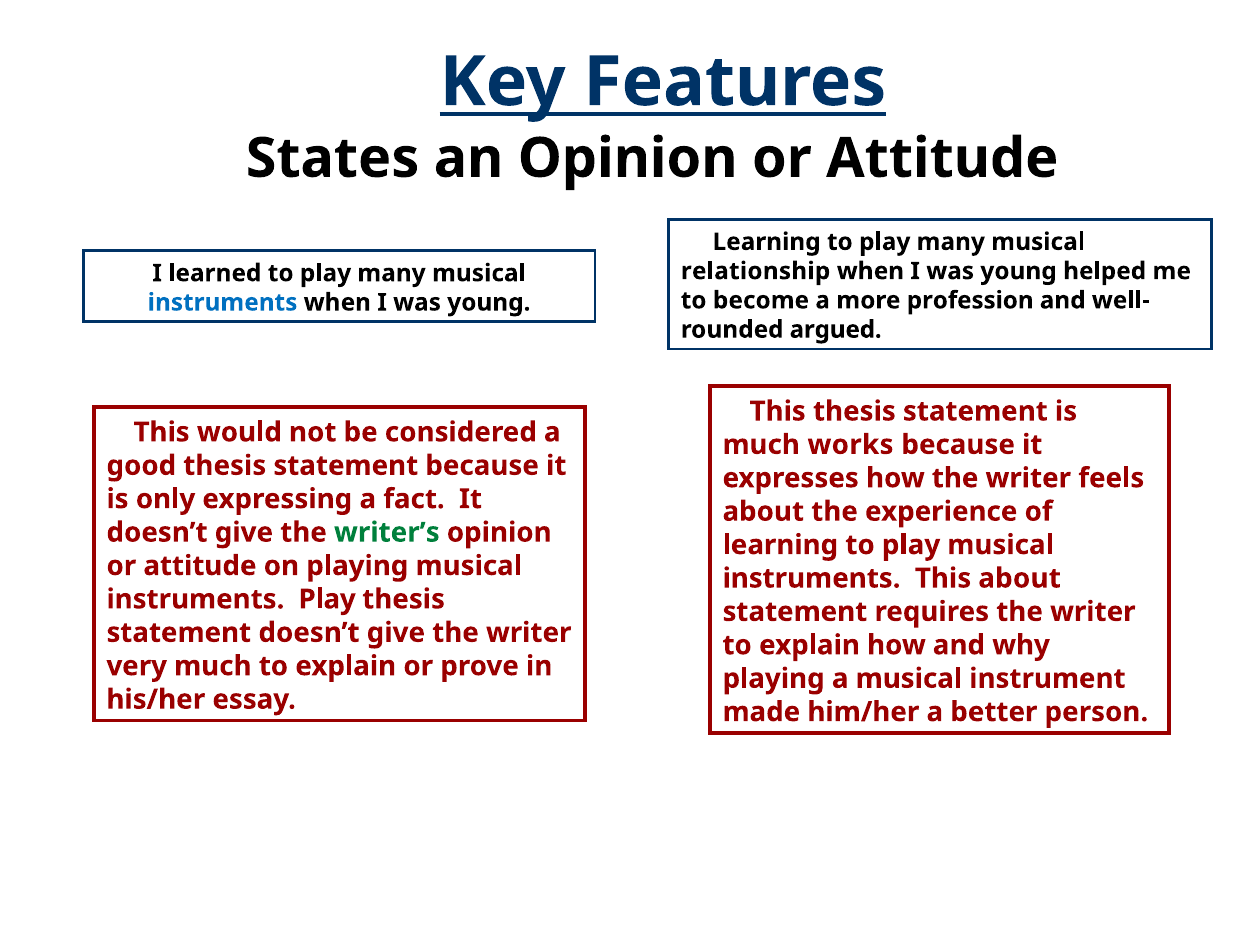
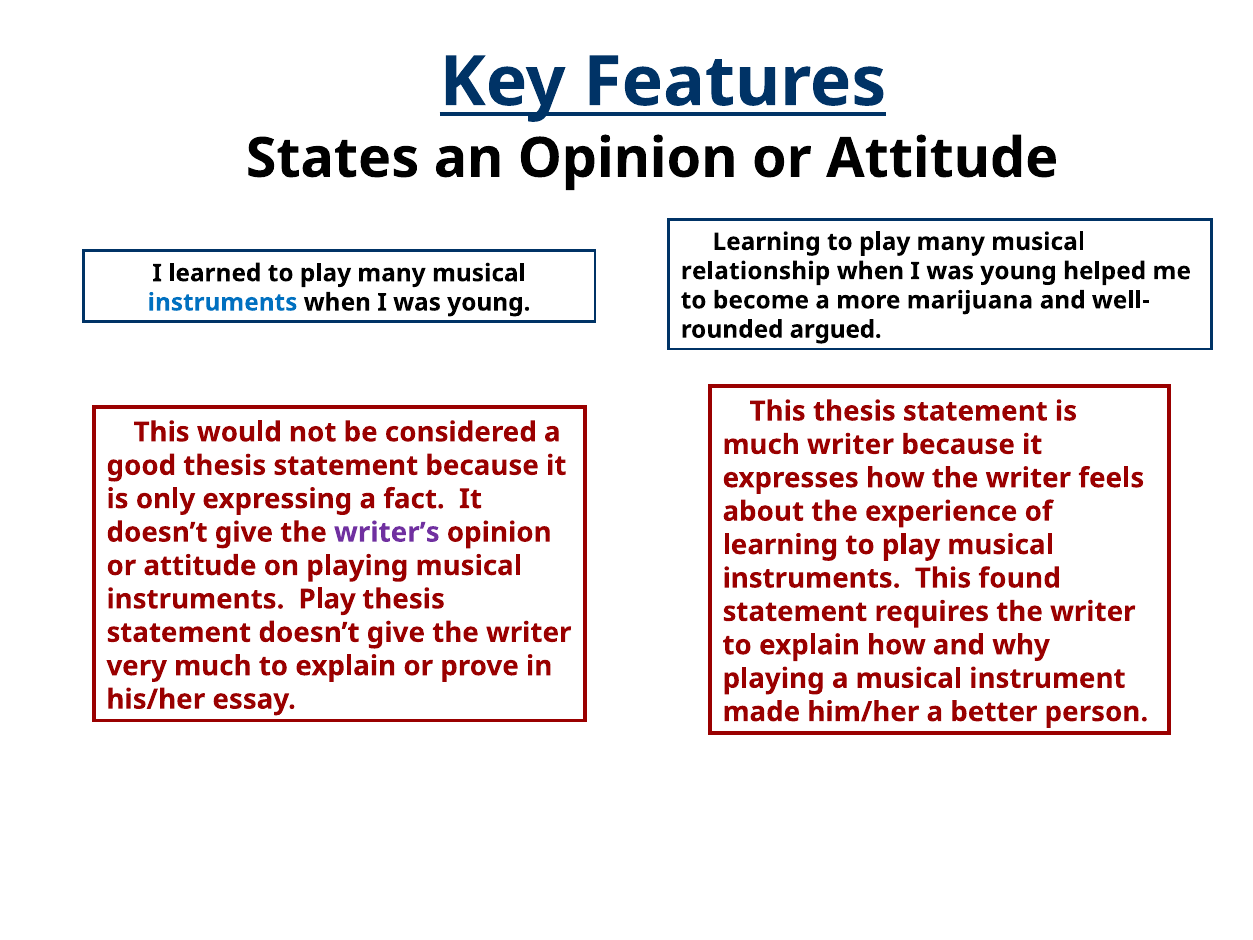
profession: profession -> marijuana
much works: works -> writer
writer’s colour: green -> purple
This about: about -> found
